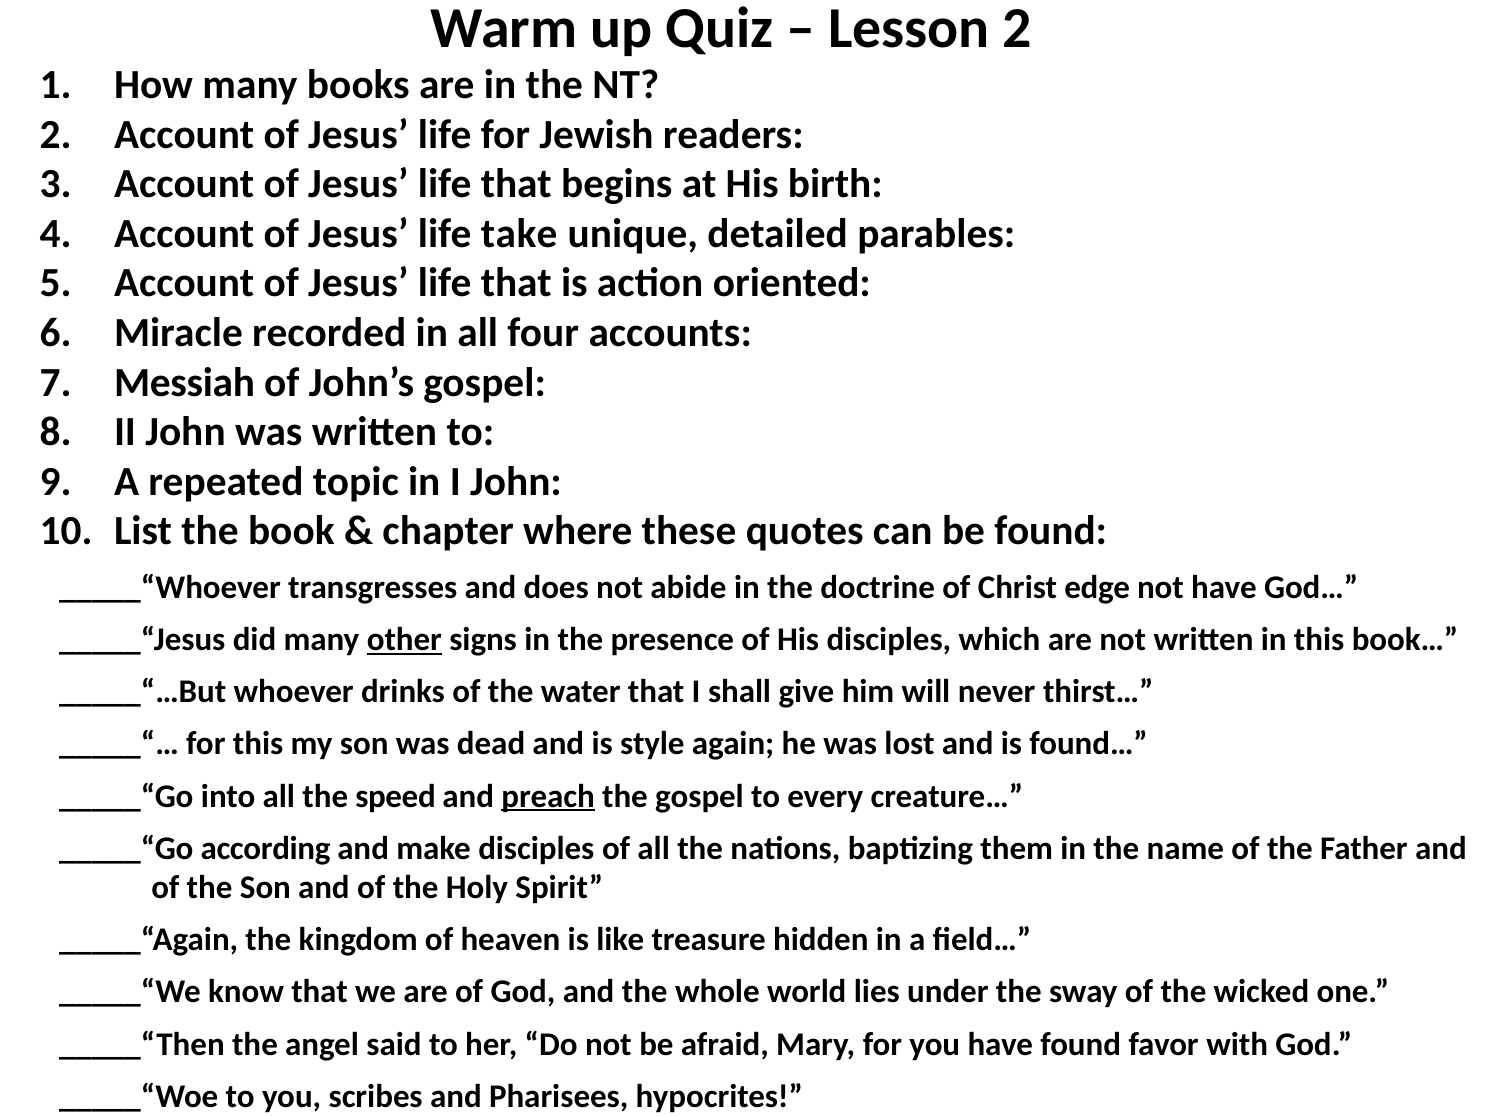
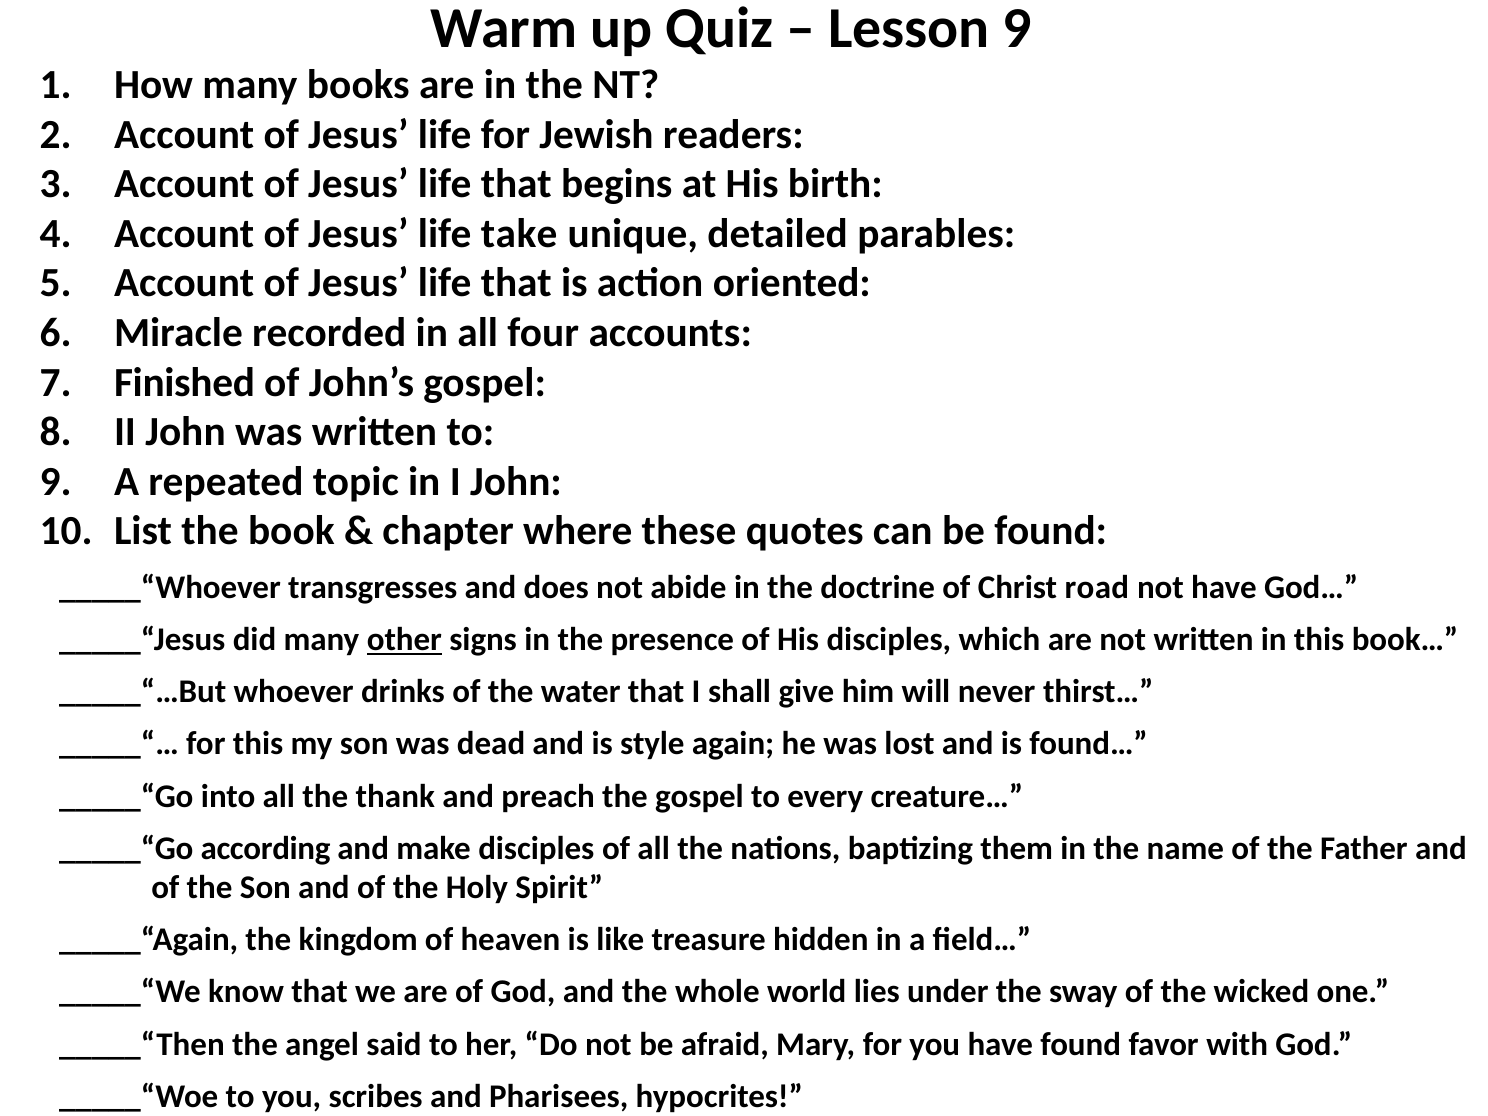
Lesson 2: 2 -> 9
Messiah: Messiah -> Finished
edge: edge -> road
speed: speed -> thank
preach underline: present -> none
